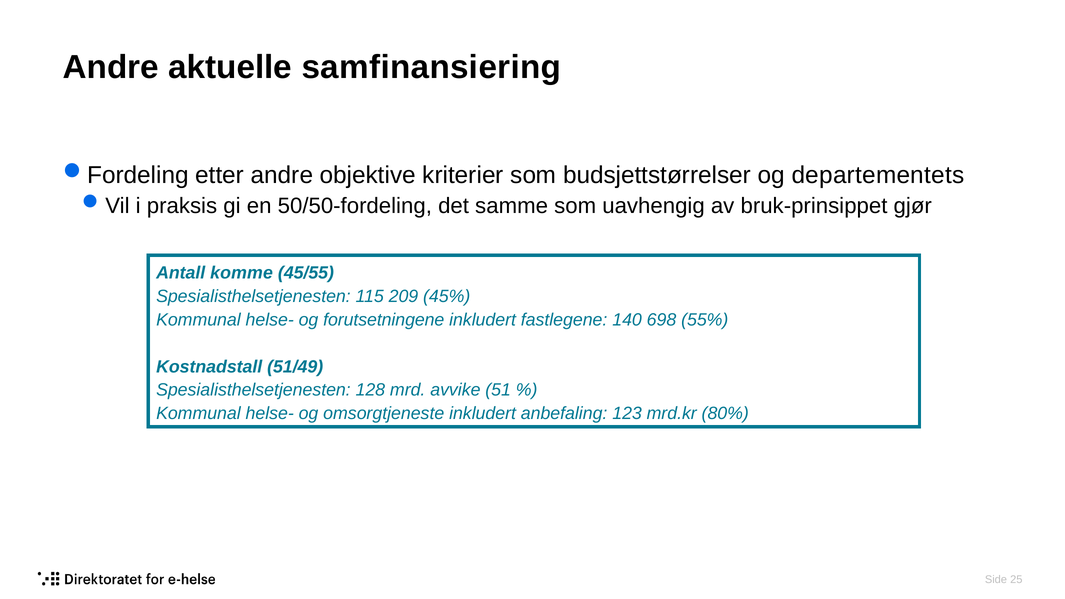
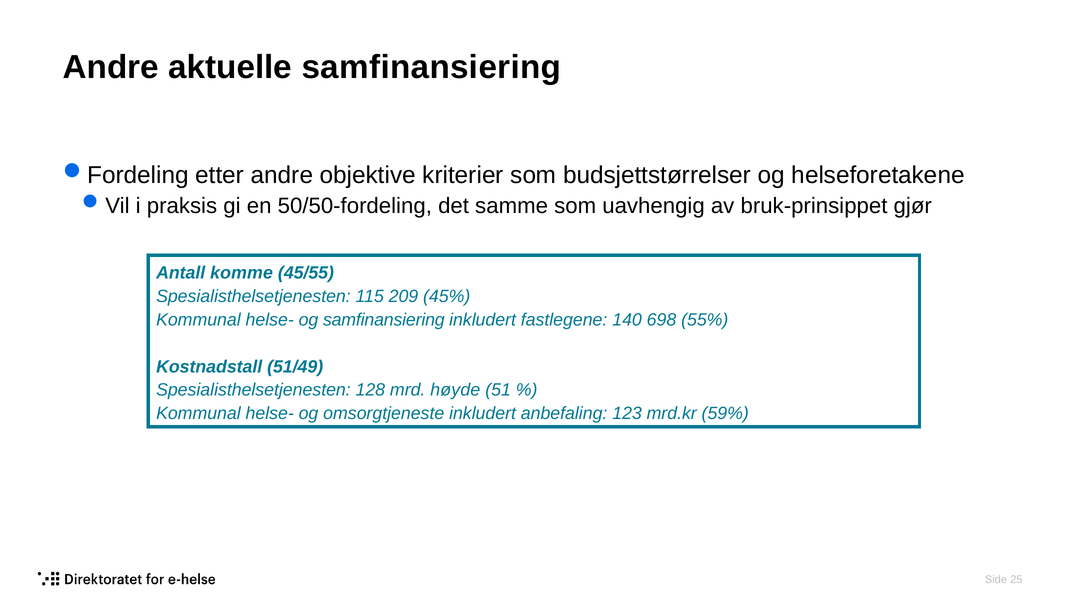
departementets: departementets -> helseforetakene
og forutsetningene: forutsetningene -> samfinansiering
avvike: avvike -> høyde
80%: 80% -> 59%
